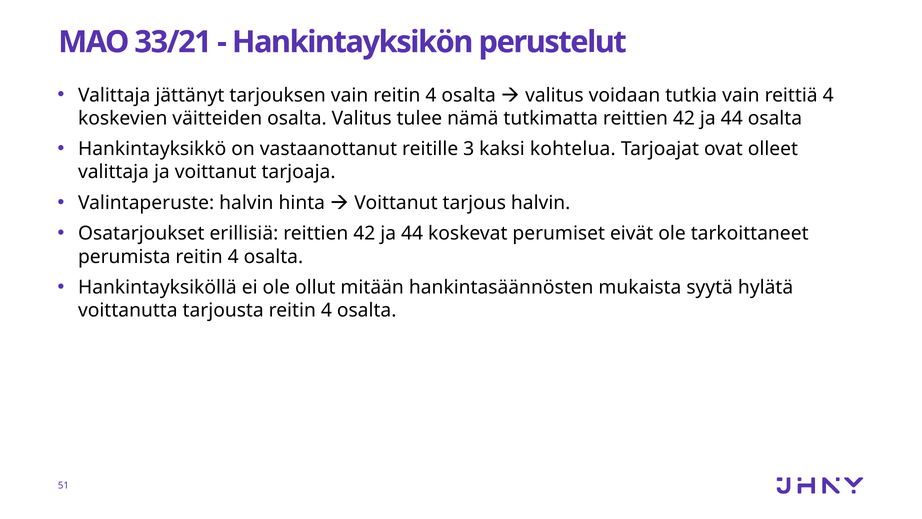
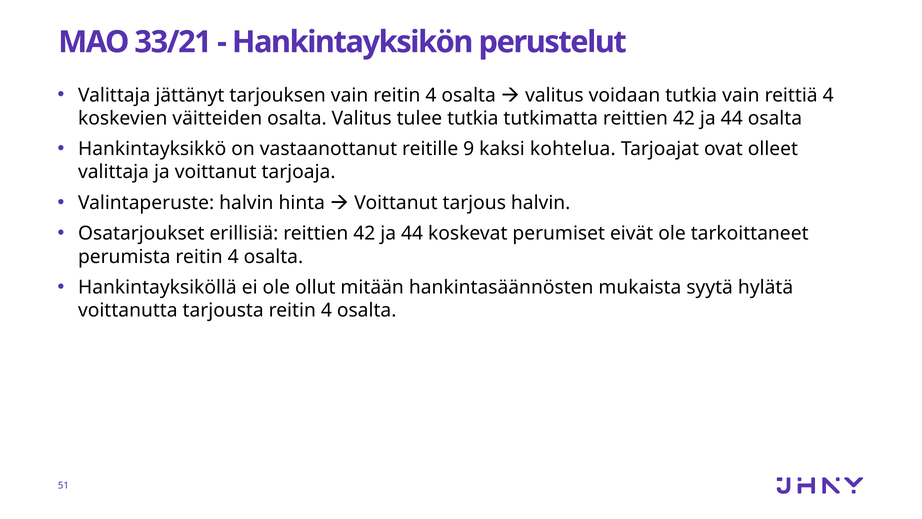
tulee nämä: nämä -> tutkia
3: 3 -> 9
